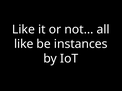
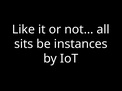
like at (24, 44): like -> sits
